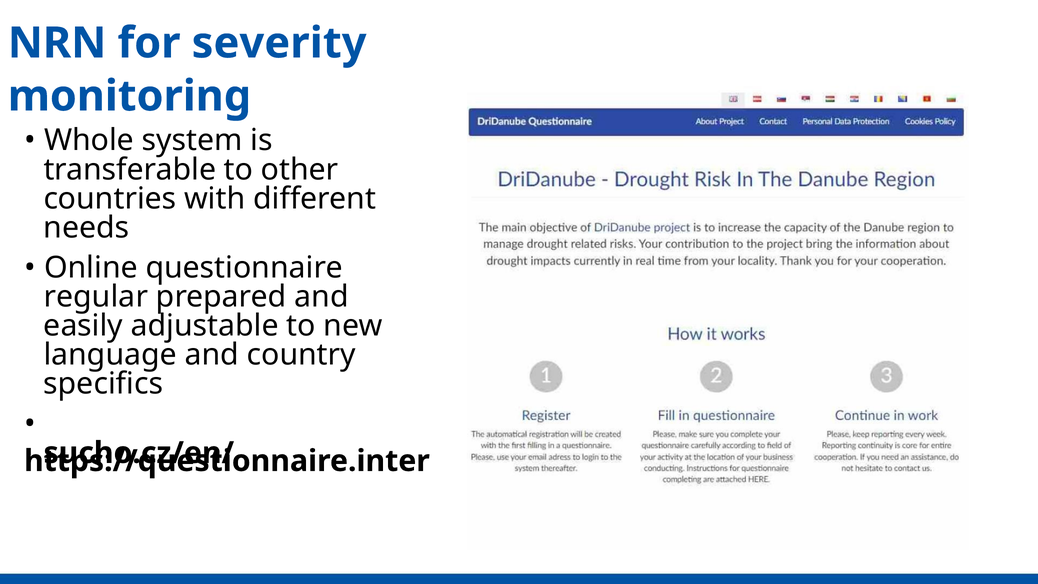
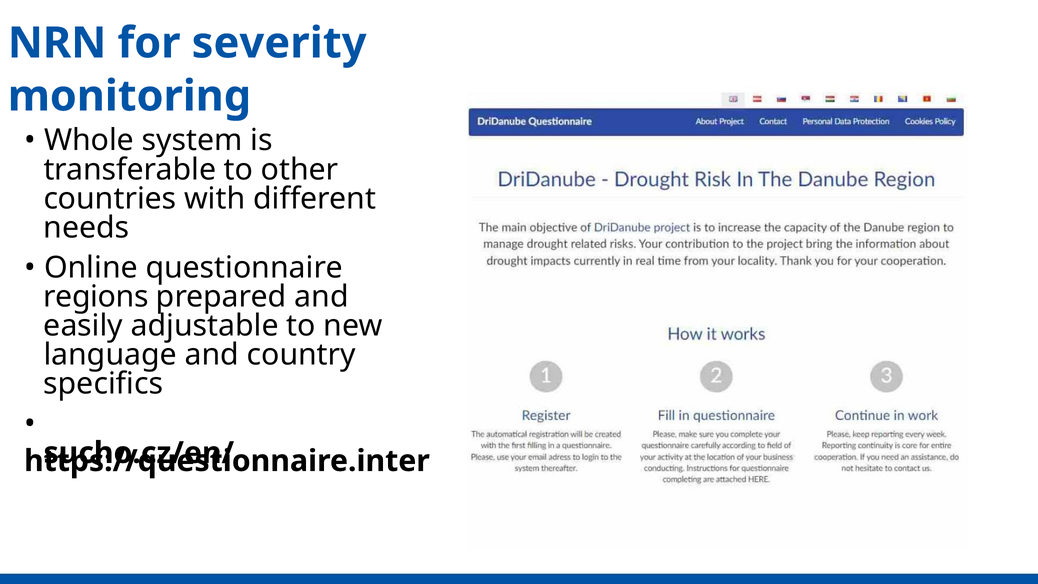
regular: regular -> regions
